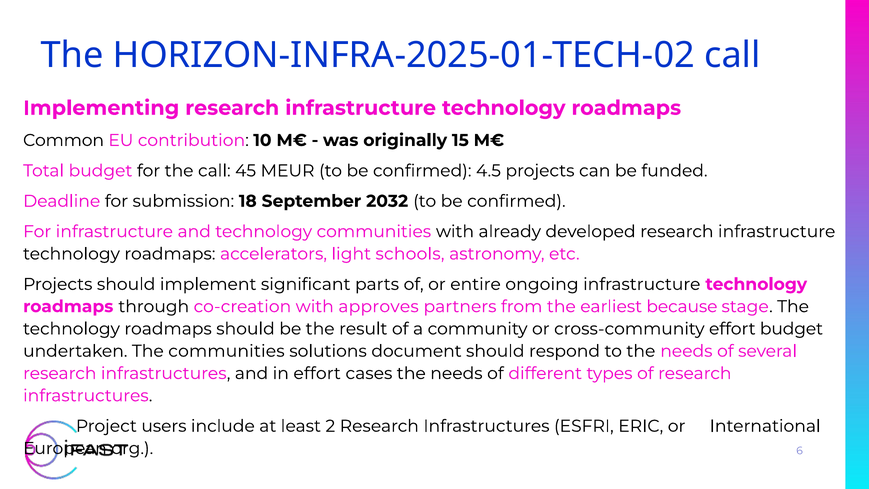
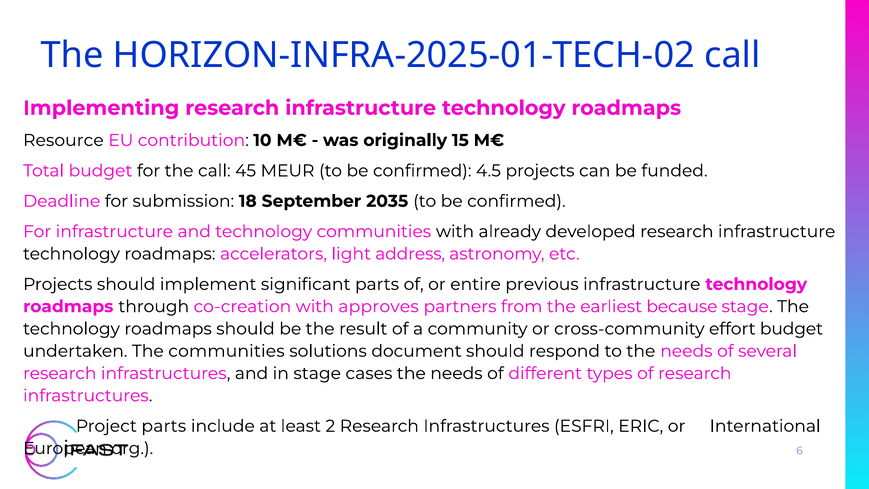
Common: Common -> Resource
2032: 2032 -> 2035
schools: schools -> address
ongoing: ongoing -> previous
in effort: effort -> stage
Project users: users -> parts
